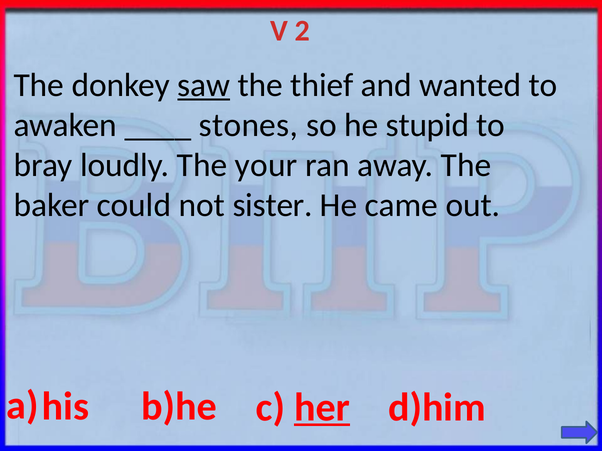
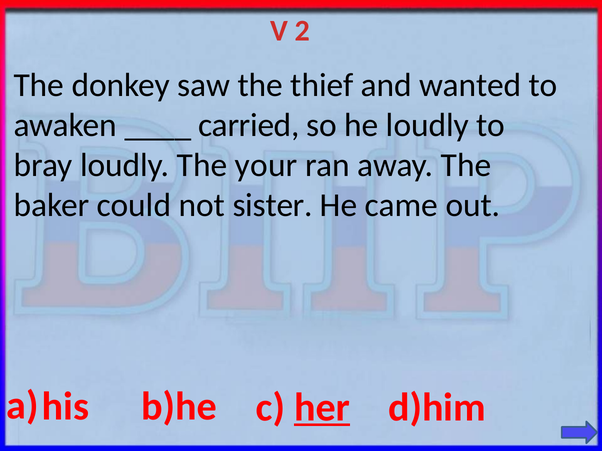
saw underline: present -> none
stones: stones -> carried
he stupid: stupid -> loudly
